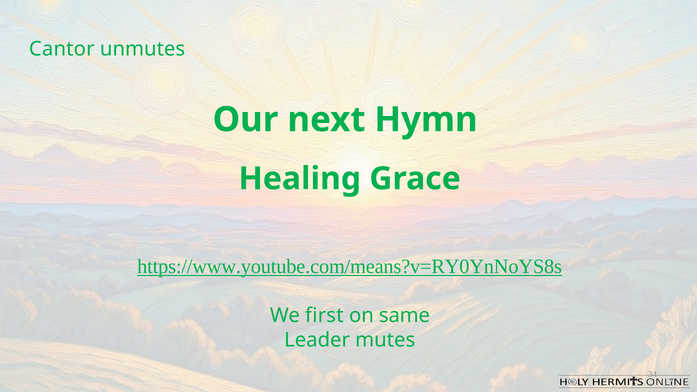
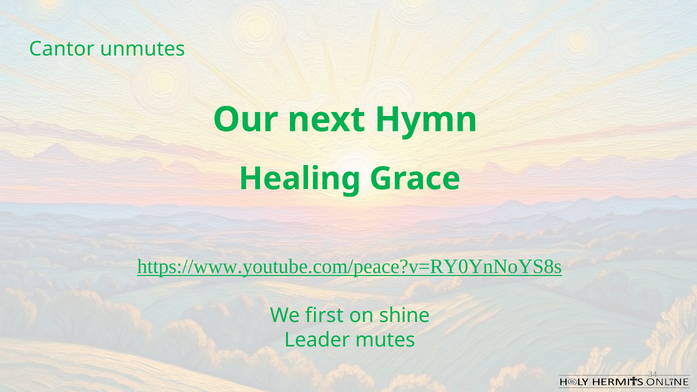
https://www.youtube.com/means?v=RY0YnNoYS8s: https://www.youtube.com/means?v=RY0YnNoYS8s -> https://www.youtube.com/peace?v=RY0YnNoYS8s
same: same -> shine
